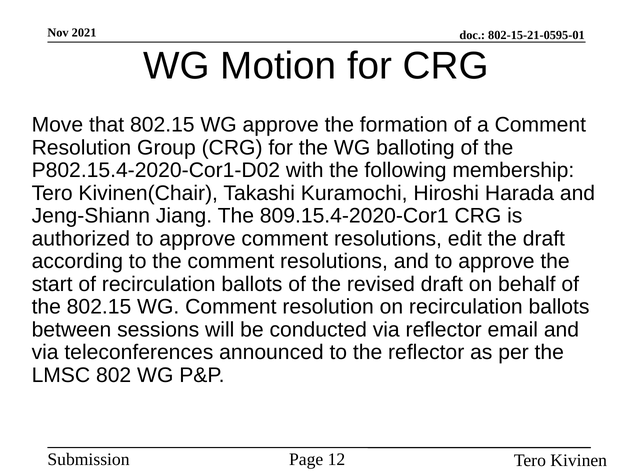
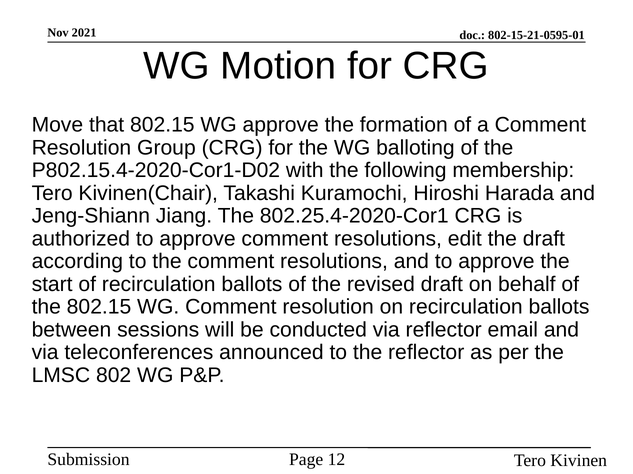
809.15.4-2020-Cor1: 809.15.4-2020-Cor1 -> 802.25.4-2020-Cor1
